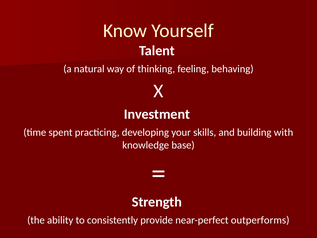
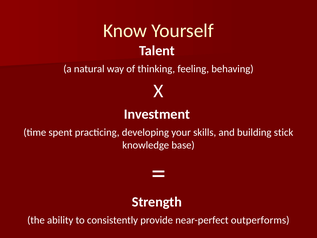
with: with -> stick
